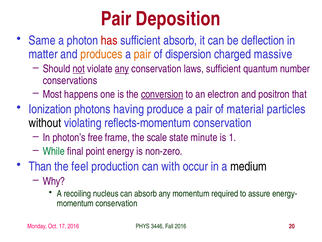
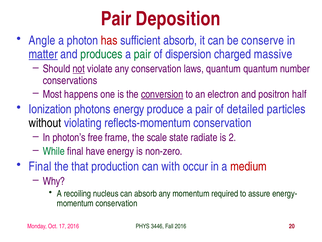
Same: Same -> Angle
deflection: deflection -> conserve
matter underline: none -> present
produces colour: orange -> green
pair at (142, 54) colour: orange -> green
any at (122, 69) underline: present -> none
laws sufficient: sufficient -> quantum
that: that -> half
photons having: having -> energy
material: material -> detailed
minute: minute -> radiate
1: 1 -> 2
point: point -> have
Than at (40, 166): Than -> Final
feel: feel -> that
medium colour: black -> red
